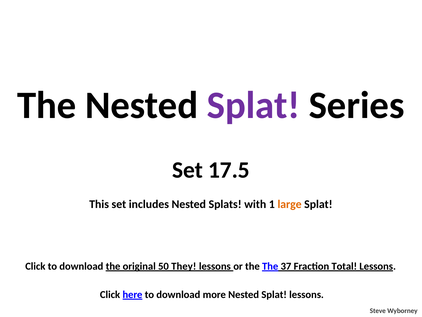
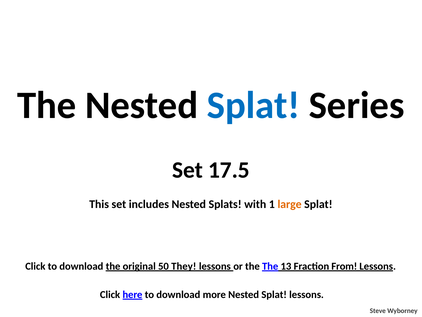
Splat at (253, 105) colour: purple -> blue
37: 37 -> 13
Total: Total -> From
